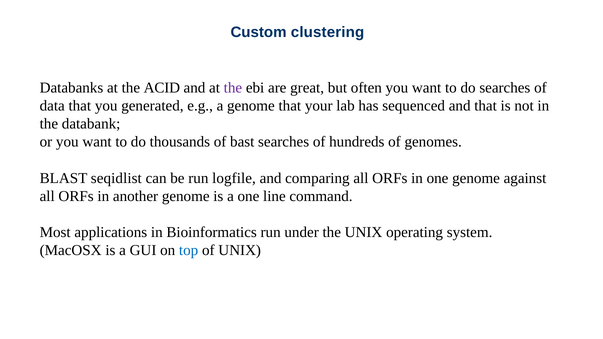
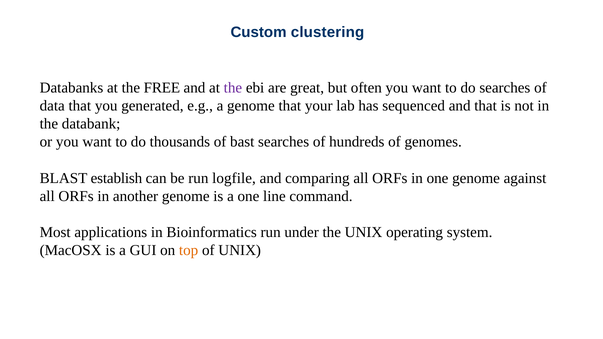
ACID: ACID -> FREE
seqidlist: seqidlist -> establish
top colour: blue -> orange
